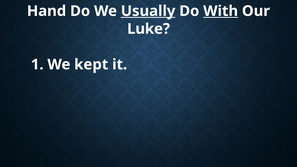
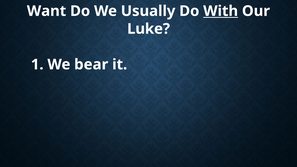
Hand: Hand -> Want
Usually underline: present -> none
kept: kept -> bear
